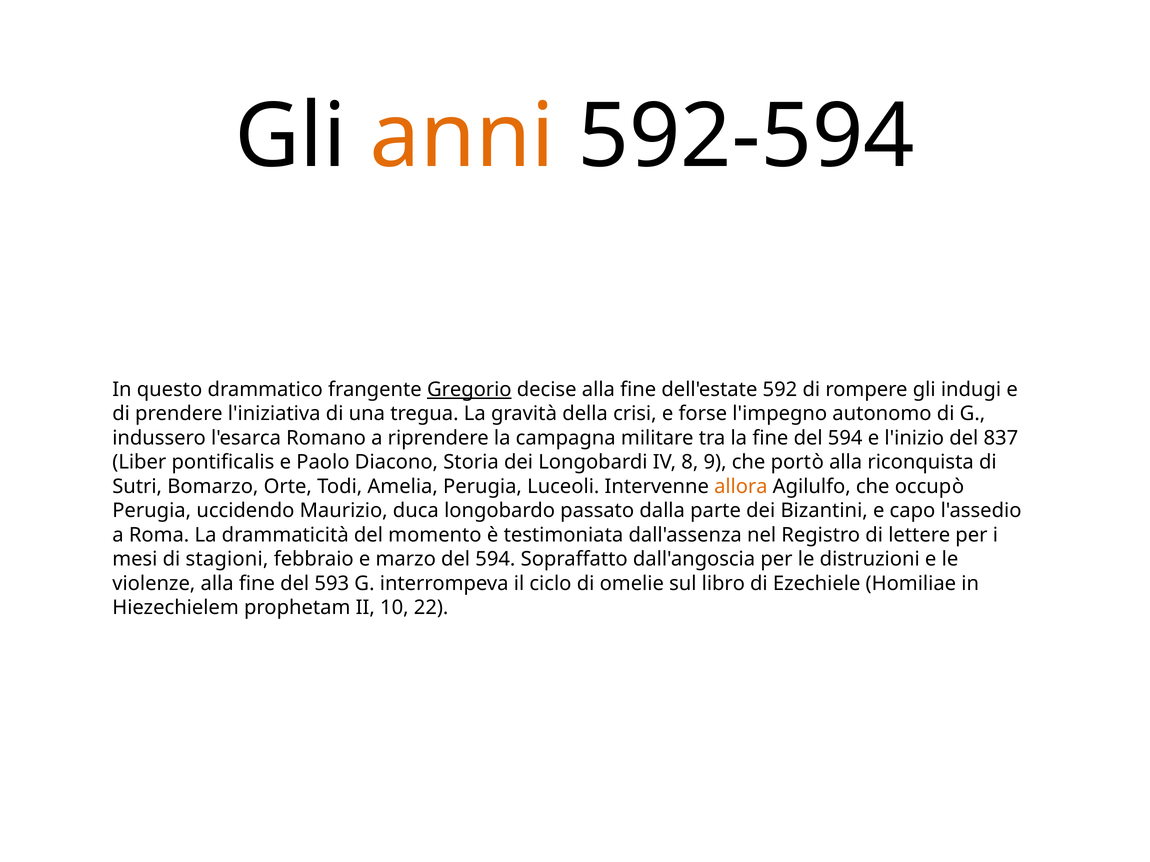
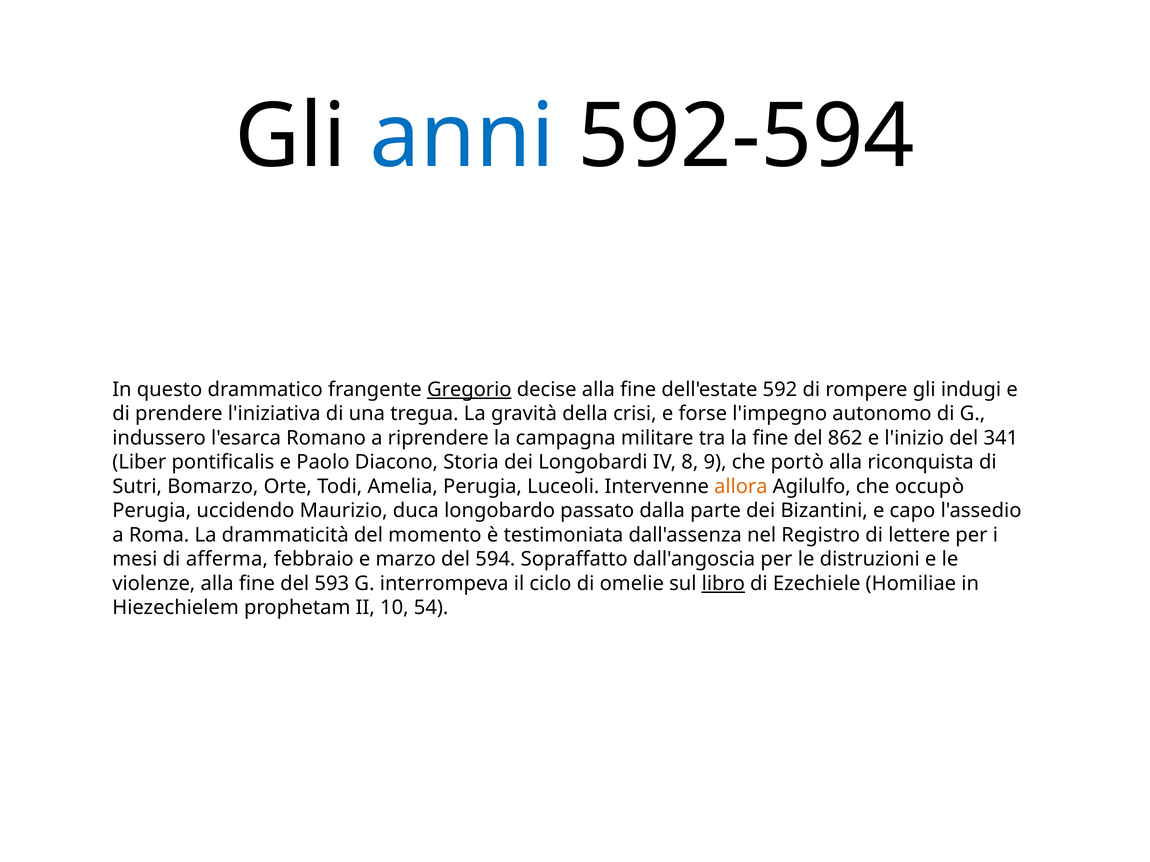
anni colour: orange -> blue
fine del 594: 594 -> 862
837: 837 -> 341
stagioni: stagioni -> afferma
libro underline: none -> present
22: 22 -> 54
